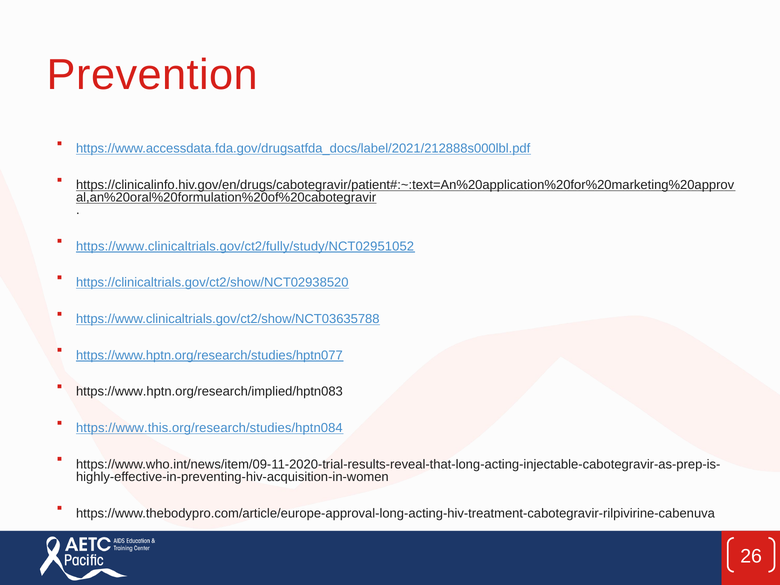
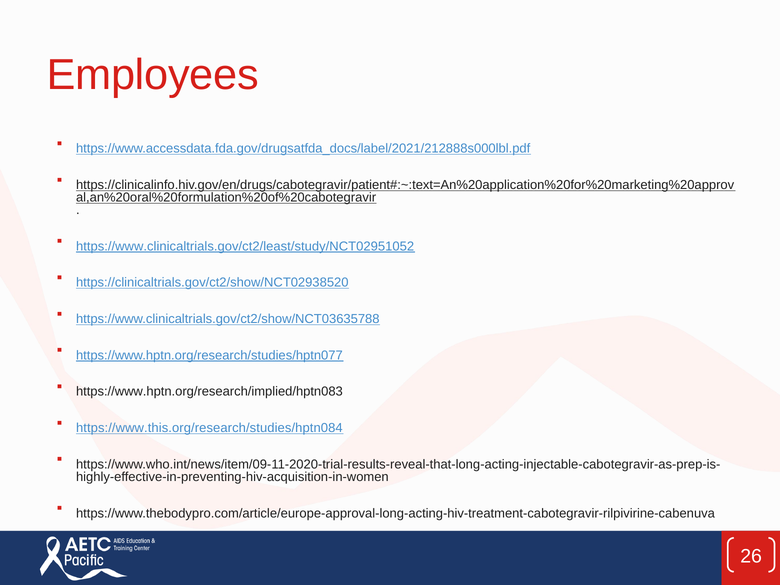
Prevention: Prevention -> Employees
https://www.clinicaltrials.gov/ct2/fully/study/NCT02951052: https://www.clinicaltrials.gov/ct2/fully/study/NCT02951052 -> https://www.clinicaltrials.gov/ct2/least/study/NCT02951052
